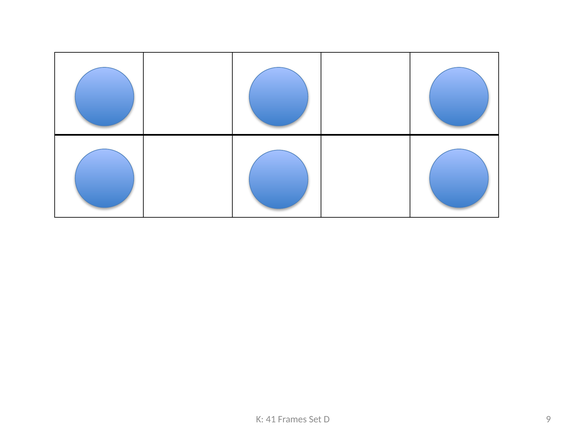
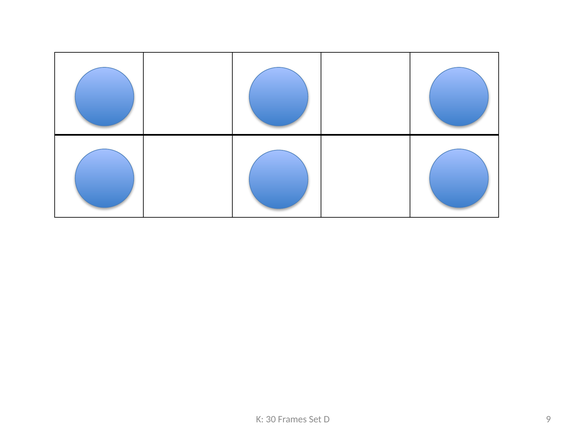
41: 41 -> 30
